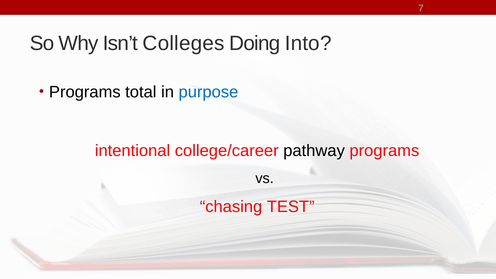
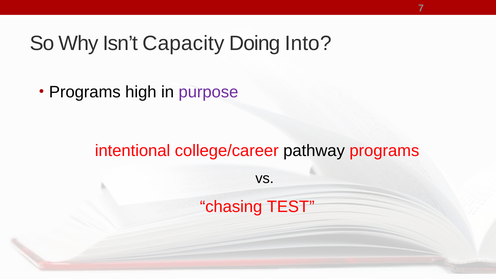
Colleges: Colleges -> Capacity
total: total -> high
purpose colour: blue -> purple
